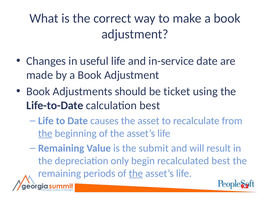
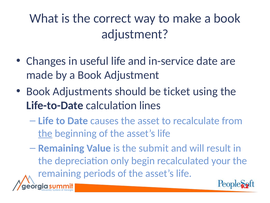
calculation best: best -> lines
recalculated best: best -> your
the at (136, 173) underline: present -> none
